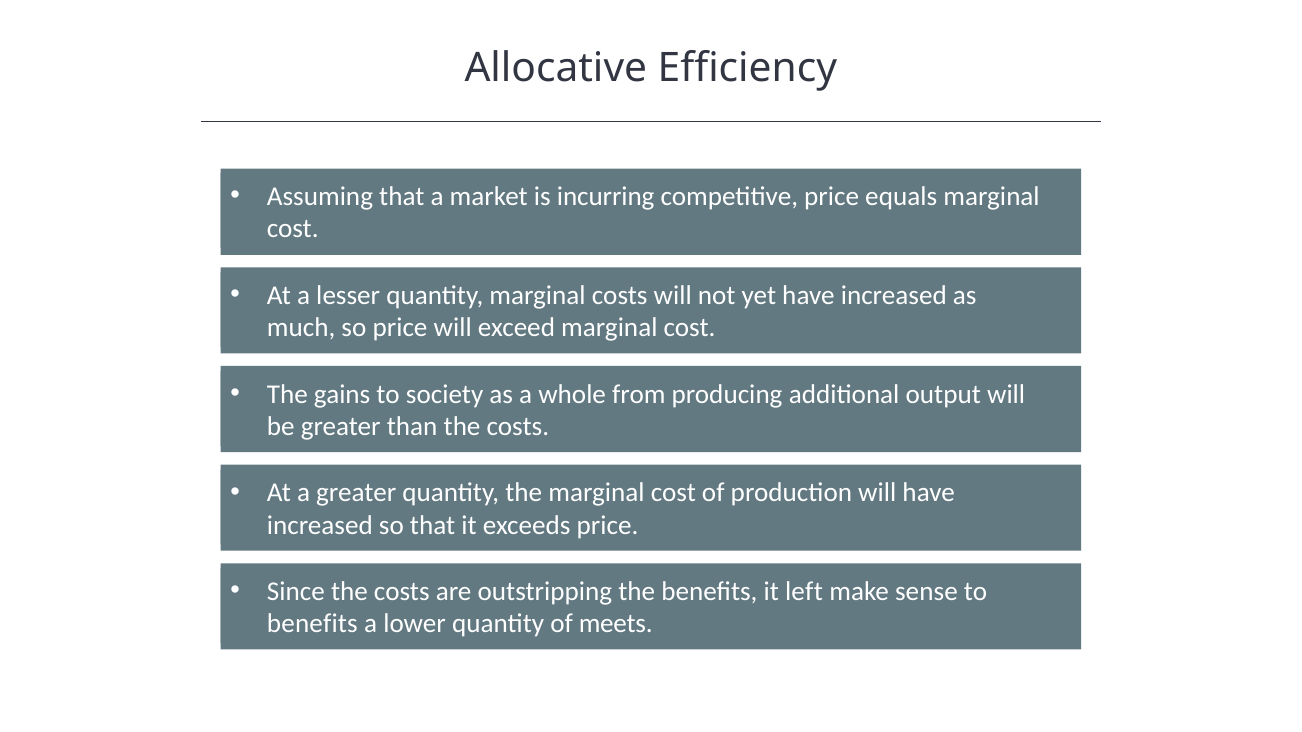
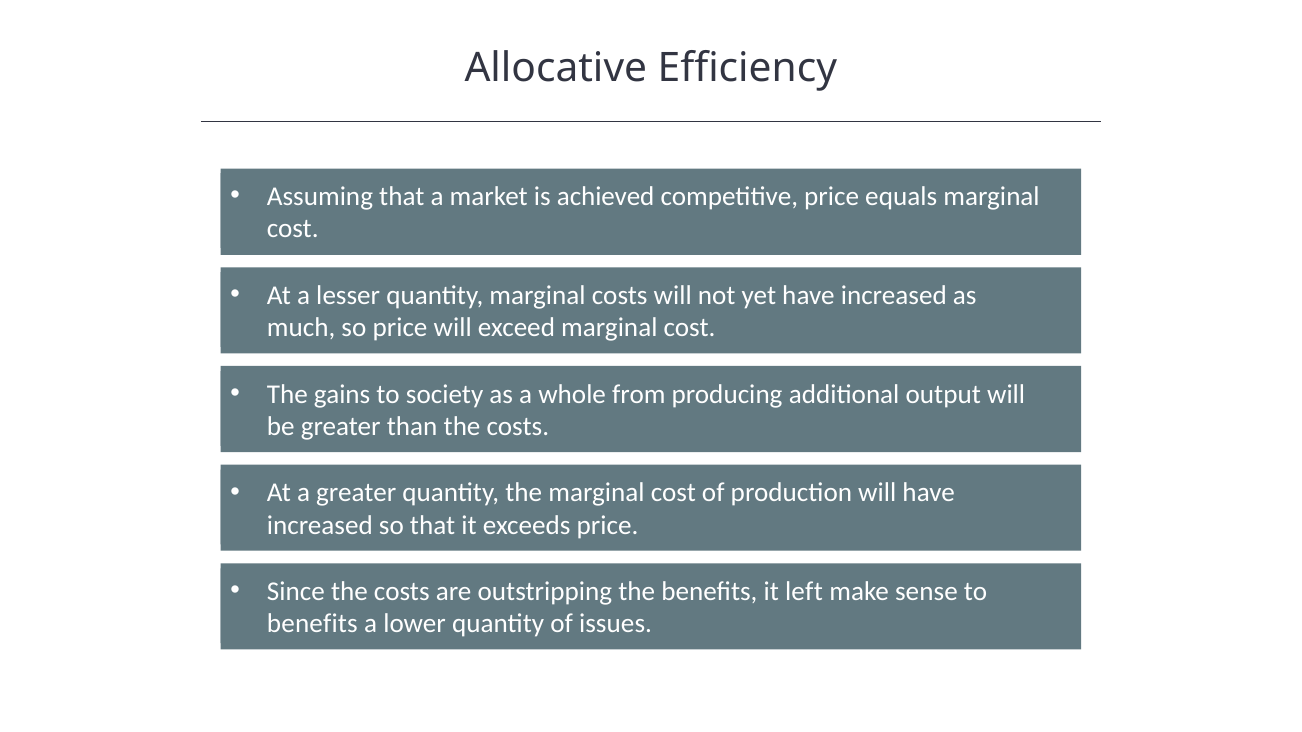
incurring: incurring -> achieved
meets: meets -> issues
